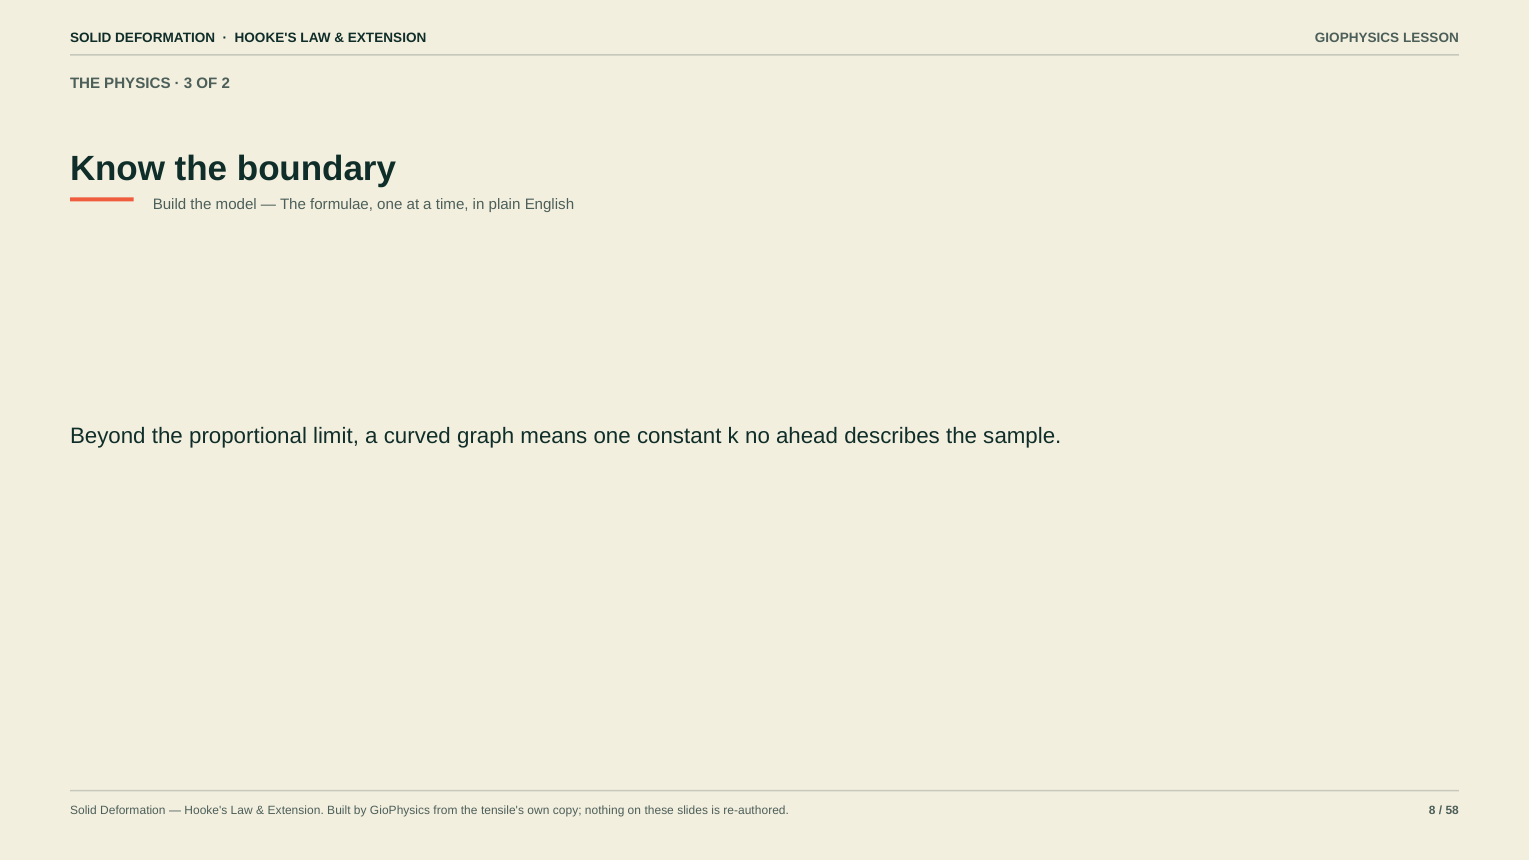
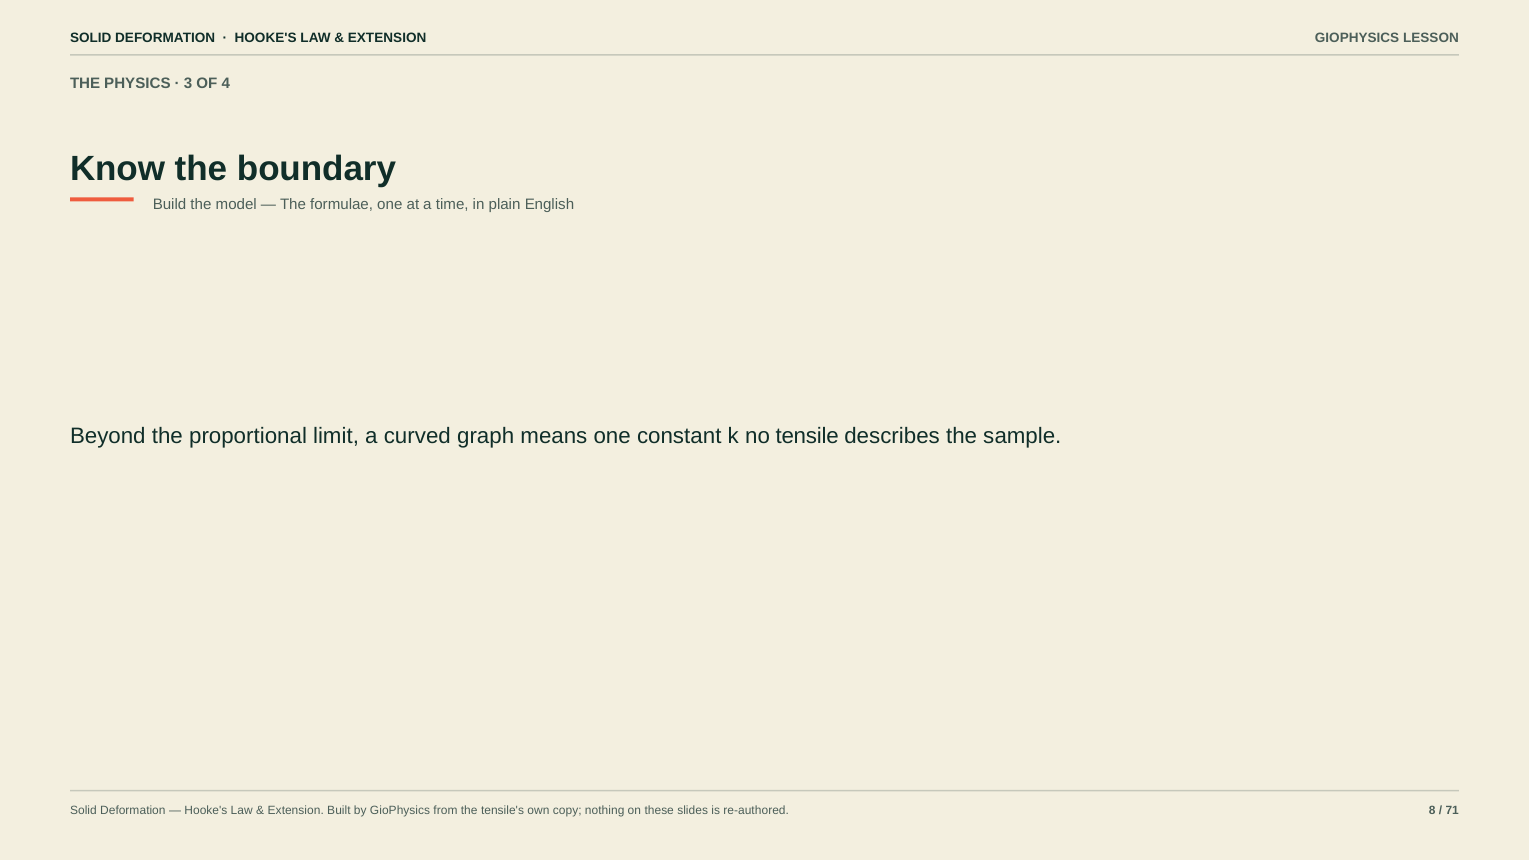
2: 2 -> 4
ahead: ahead -> tensile
58: 58 -> 71
